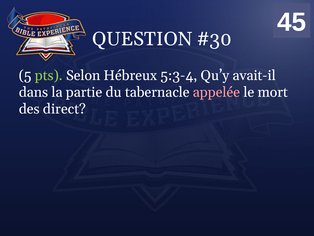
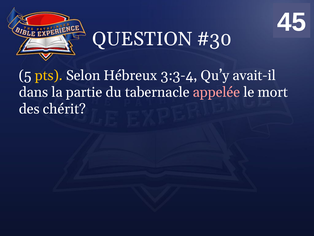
pts colour: light green -> yellow
5:3-4: 5:3-4 -> 3:3-4
direct: direct -> chérit
